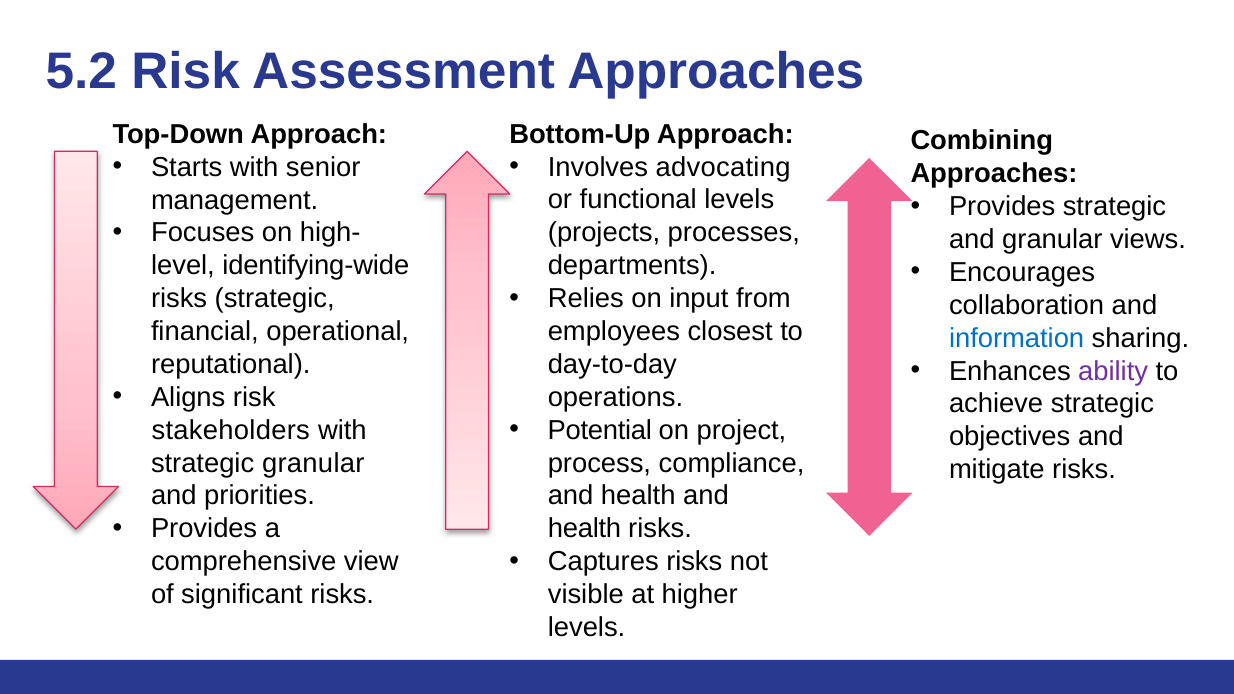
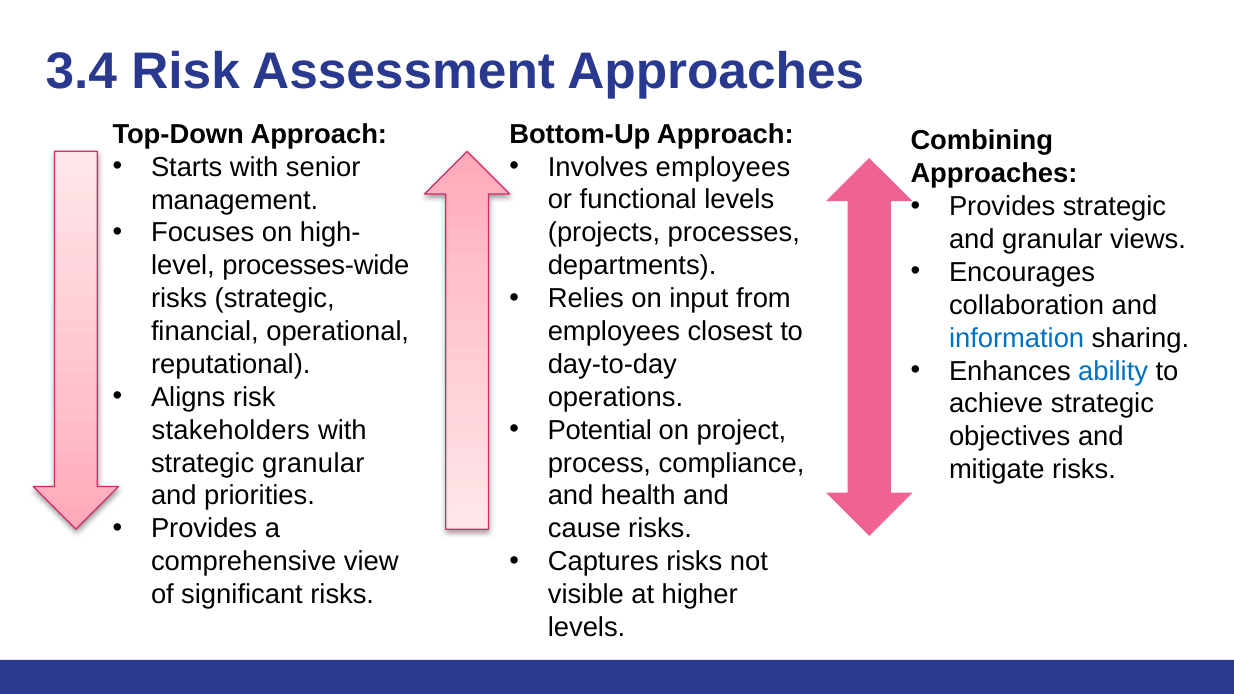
5.2: 5.2 -> 3.4
Involves advocating: advocating -> employees
identifying-wide: identifying-wide -> processes-wide
ability colour: purple -> blue
health at (585, 529): health -> cause
